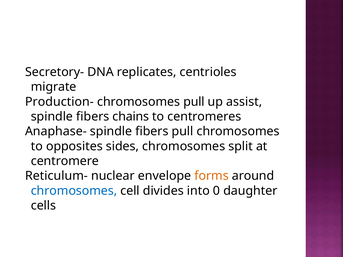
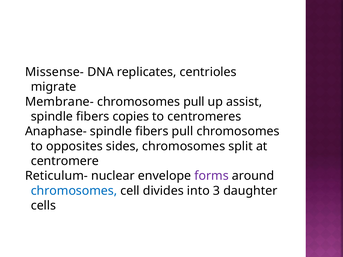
Secretory-: Secretory- -> Missense-
Production-: Production- -> Membrane-
chains: chains -> copies
forms colour: orange -> purple
0: 0 -> 3
